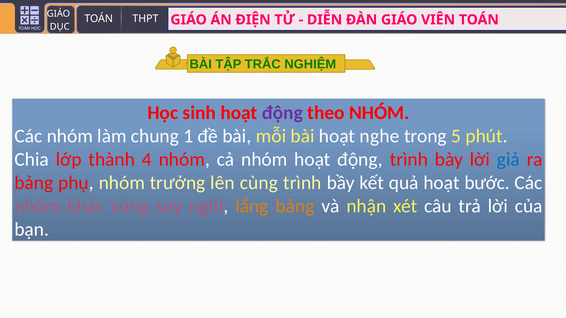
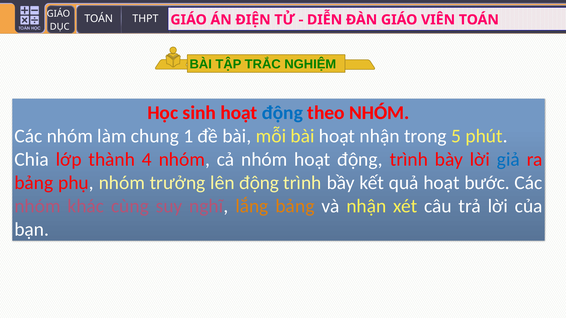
động at (282, 113) colour: purple -> blue
hoạt nghe: nghe -> nhận
lên cùng: cùng -> động
